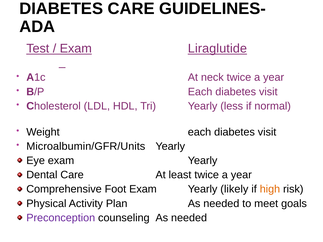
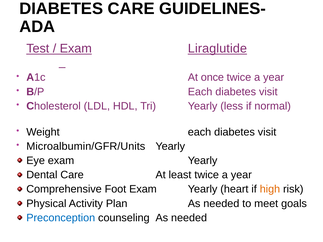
neck: neck -> once
likely: likely -> heart
Preconception colour: purple -> blue
